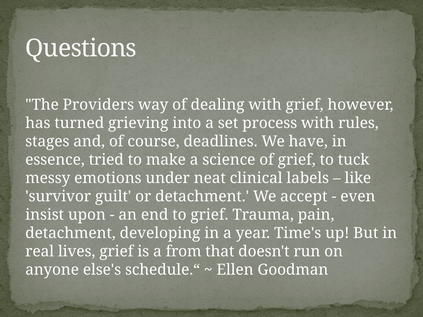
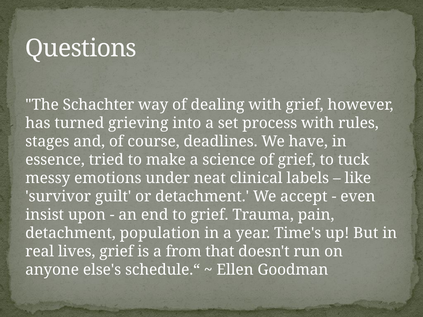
Providers: Providers -> Schachter
developing: developing -> population
